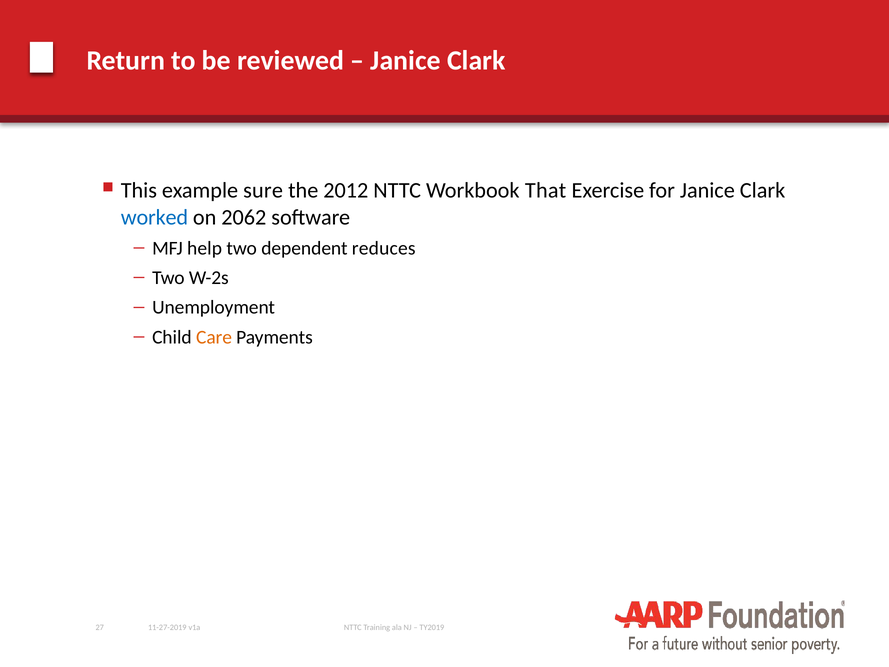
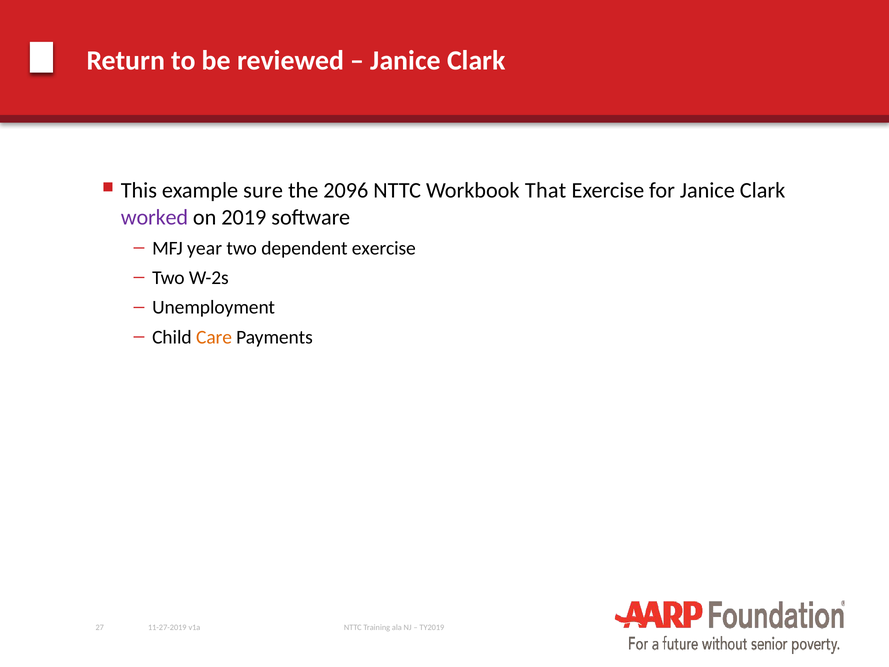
2012: 2012 -> 2096
worked colour: blue -> purple
2062: 2062 -> 2019
help: help -> year
dependent reduces: reduces -> exercise
